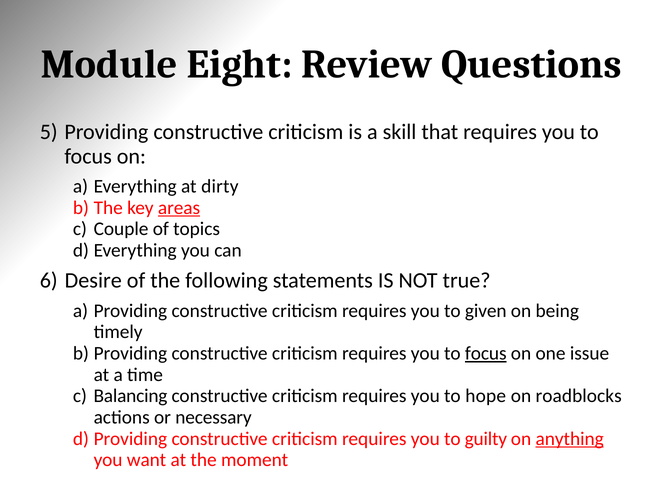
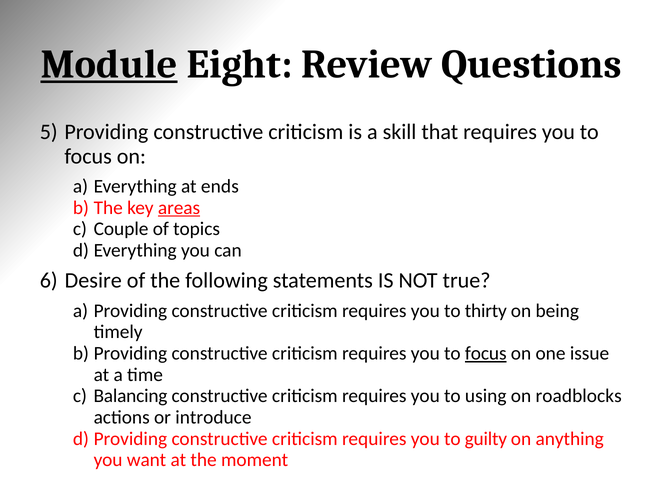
Module underline: none -> present
dirty: dirty -> ends
given: given -> thirty
hope: hope -> using
necessary: necessary -> introduce
anything underline: present -> none
